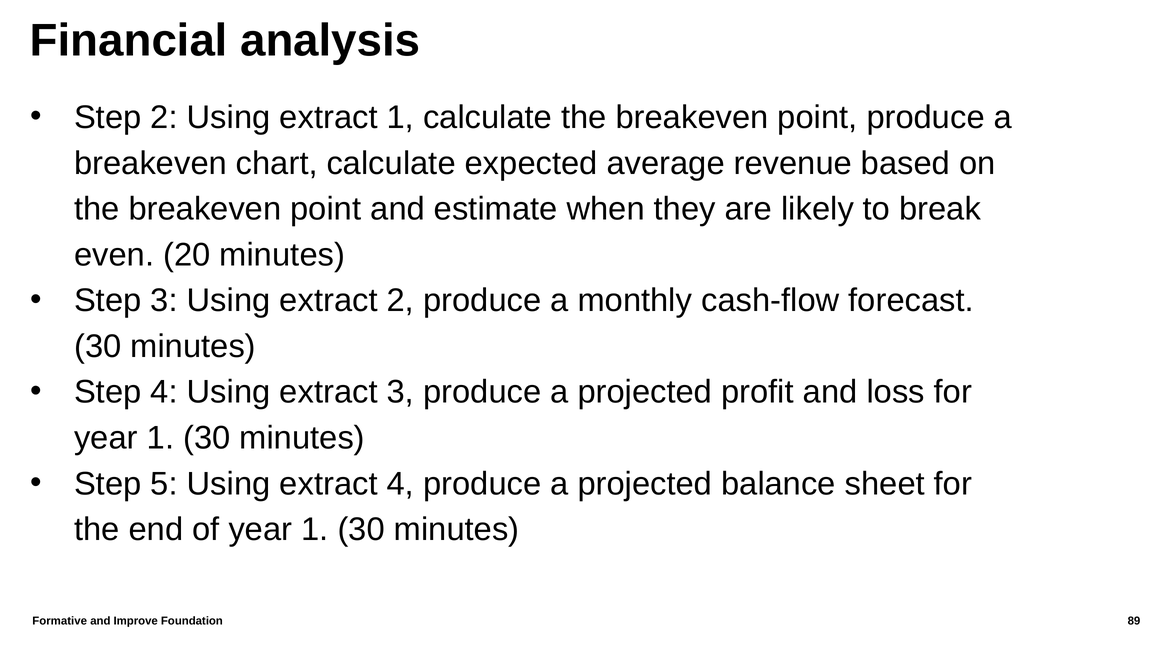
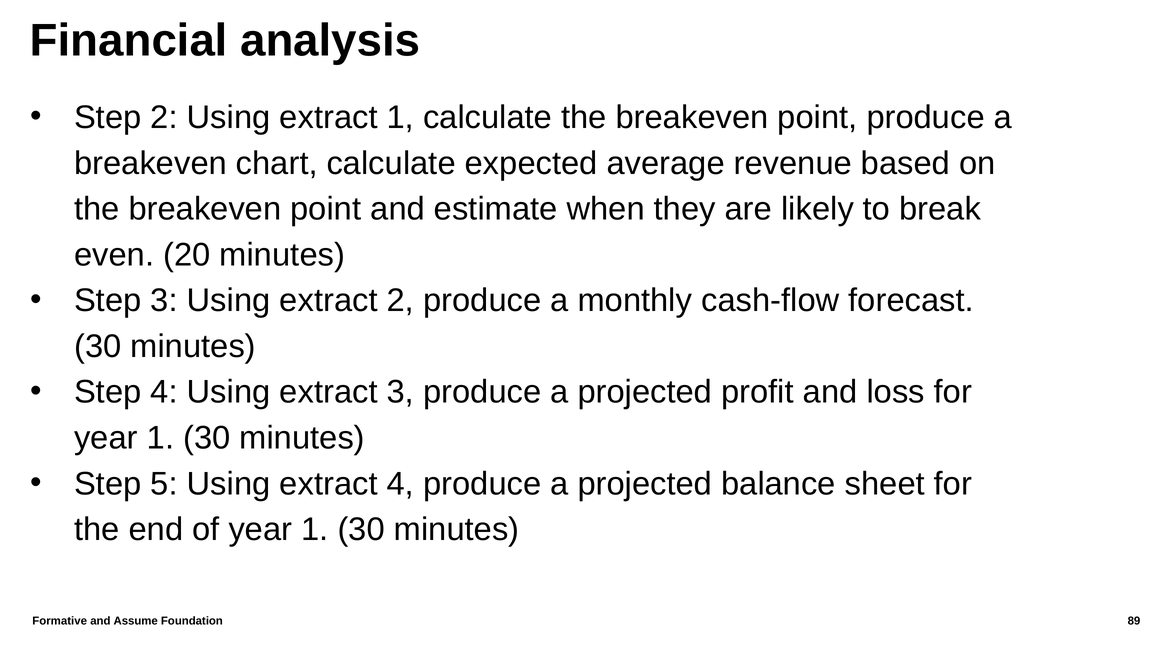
Improve: Improve -> Assume
